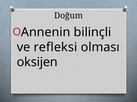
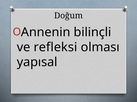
oksijen: oksijen -> yapısal
